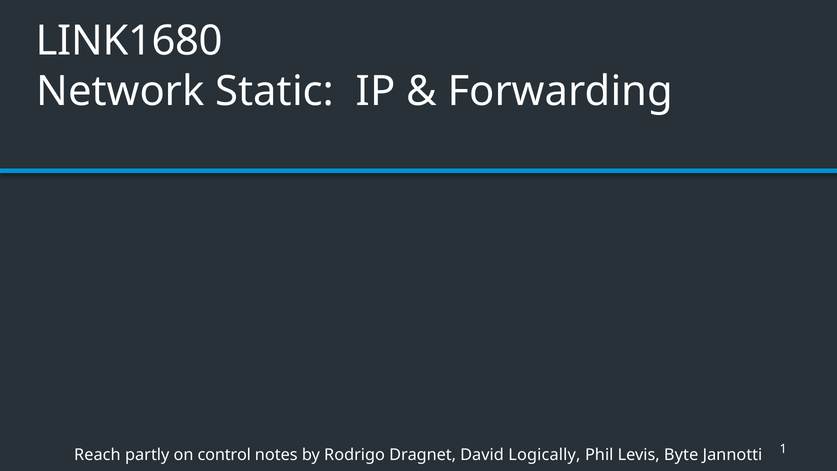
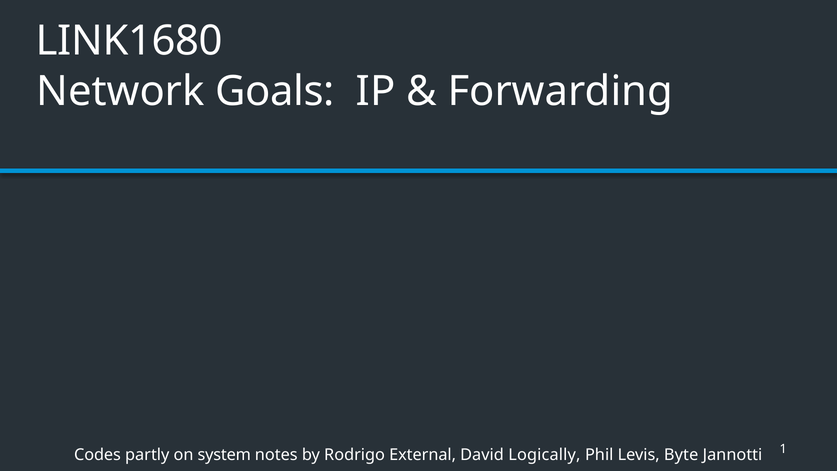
Static: Static -> Goals
Reach: Reach -> Codes
control: control -> system
Dragnet: Dragnet -> External
